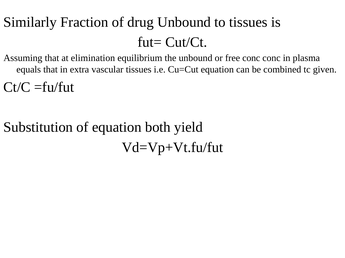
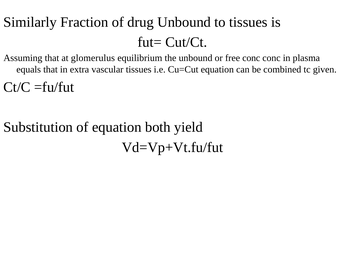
elimination: elimination -> glomerulus
